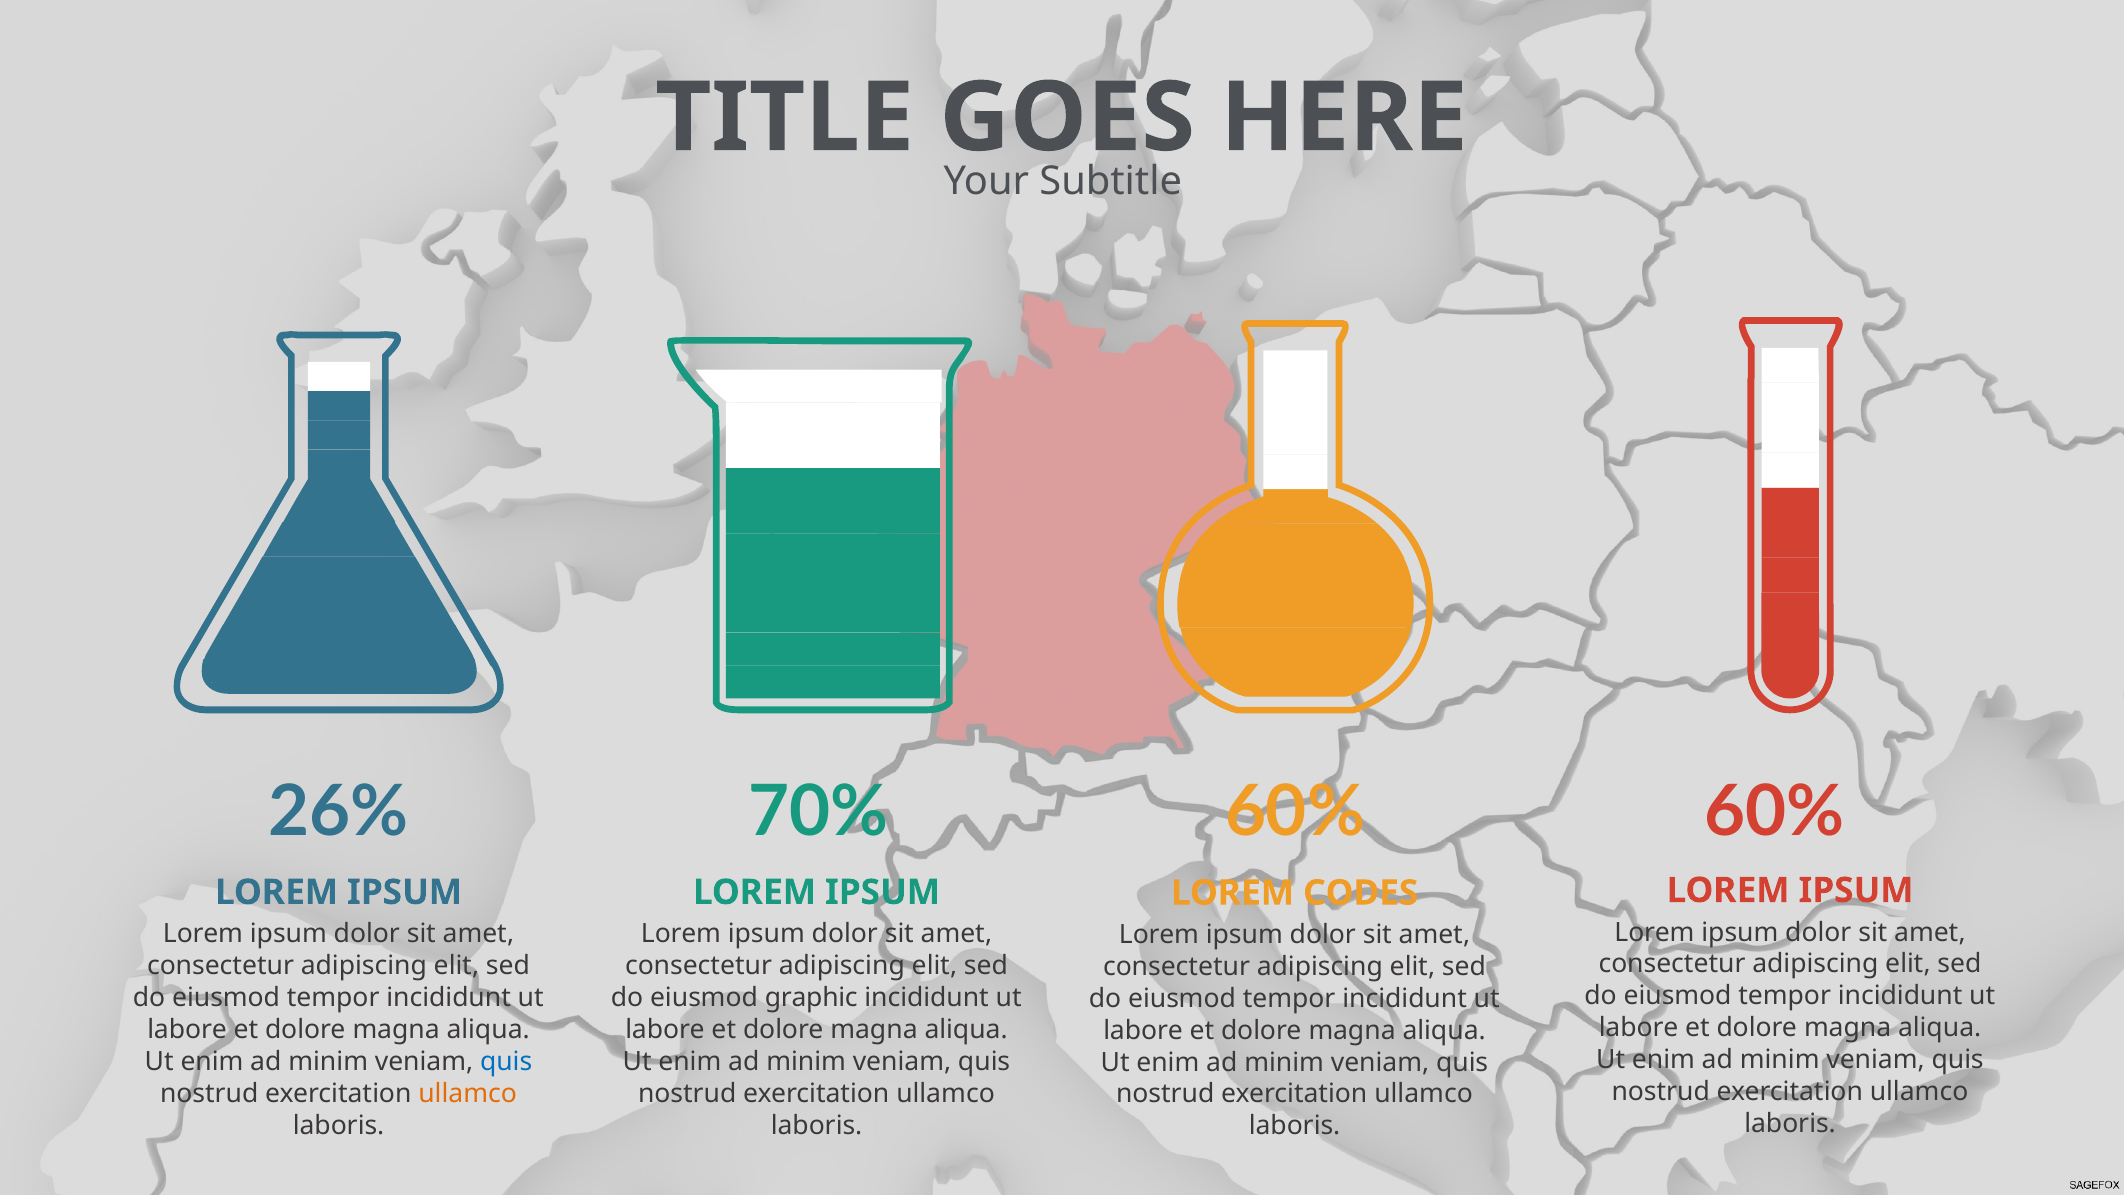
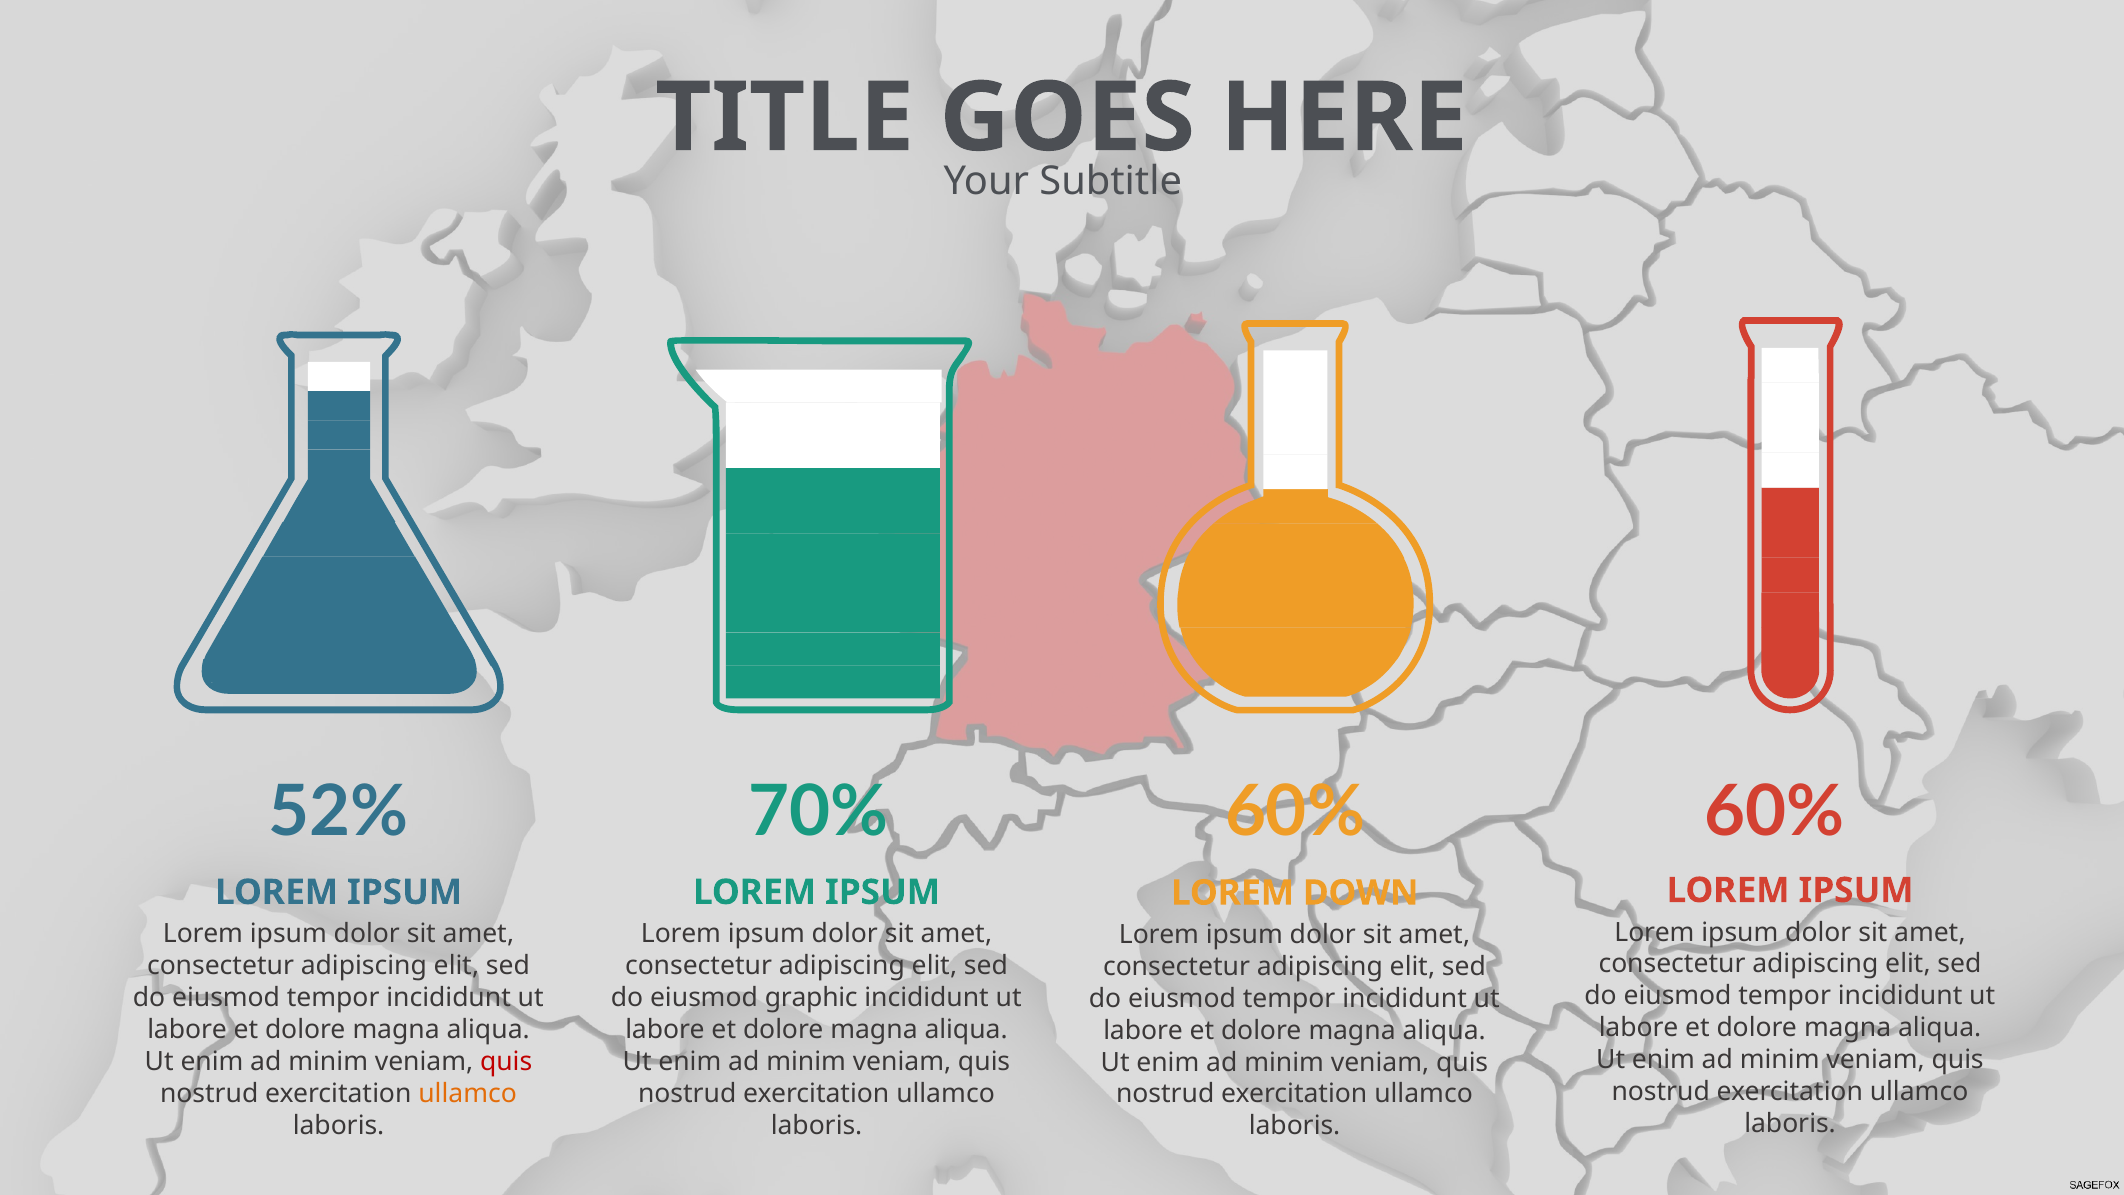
26%: 26% -> 52%
CODES: CODES -> DOWN
quis at (506, 1061) colour: blue -> red
